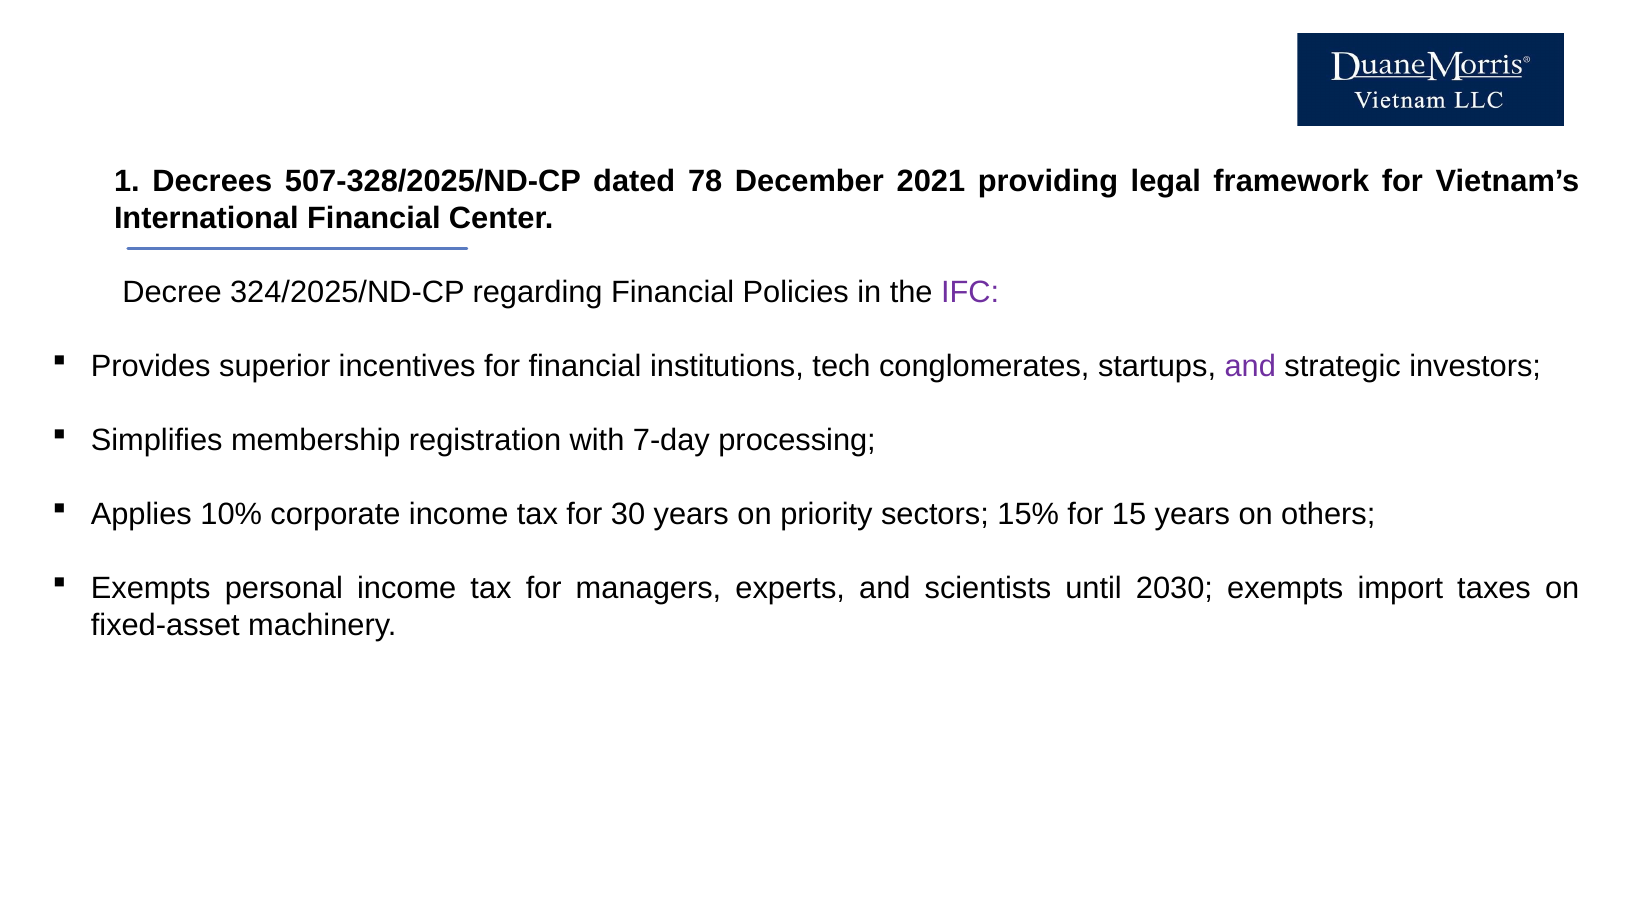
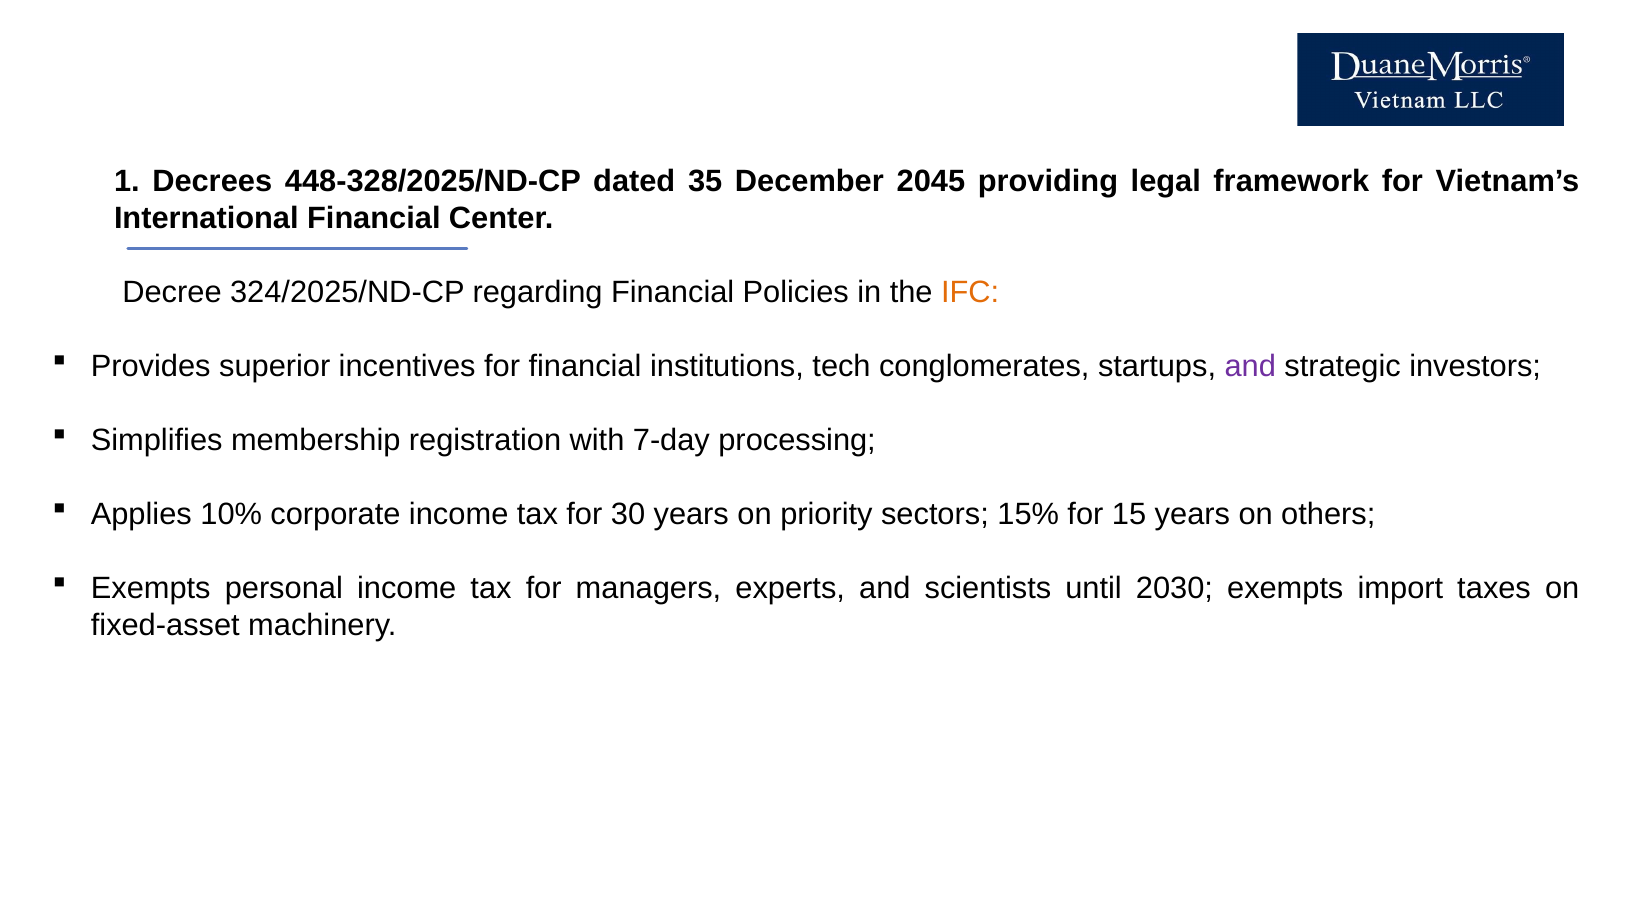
507-328/2025/ND-CP: 507-328/2025/ND-CP -> 448-328/2025/ND-CP
78: 78 -> 35
2021: 2021 -> 2045
IFC colour: purple -> orange
